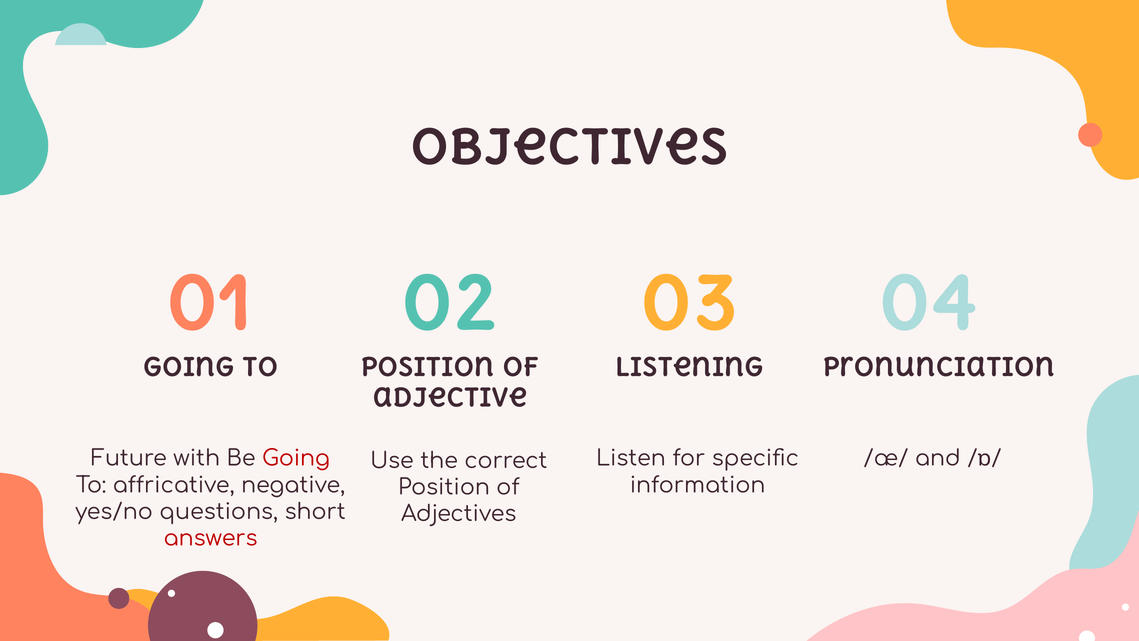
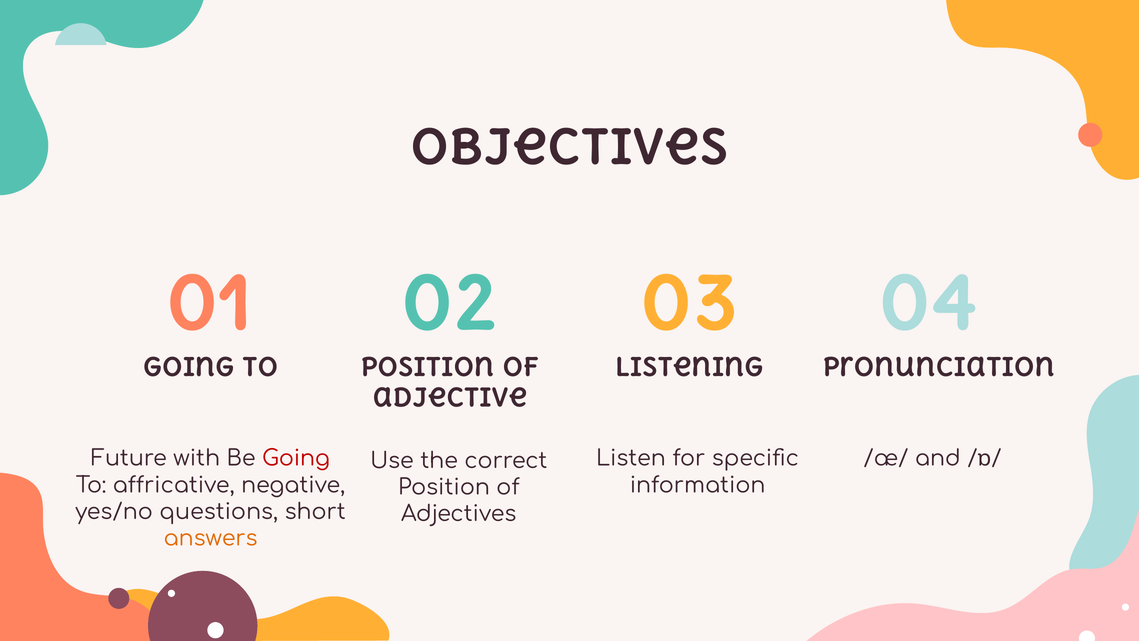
answers colour: red -> orange
